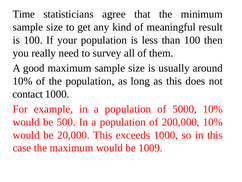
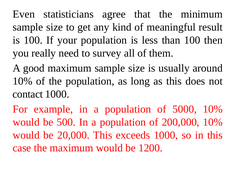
Time: Time -> Even
1009: 1009 -> 1200
